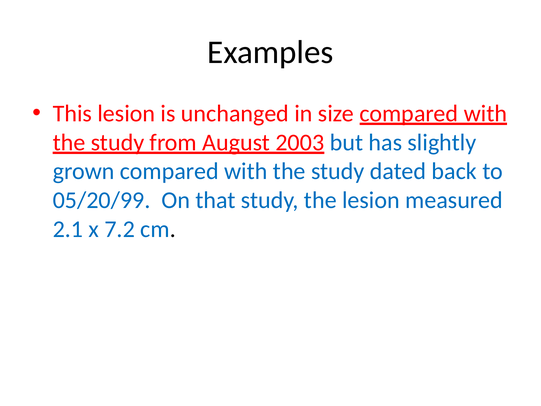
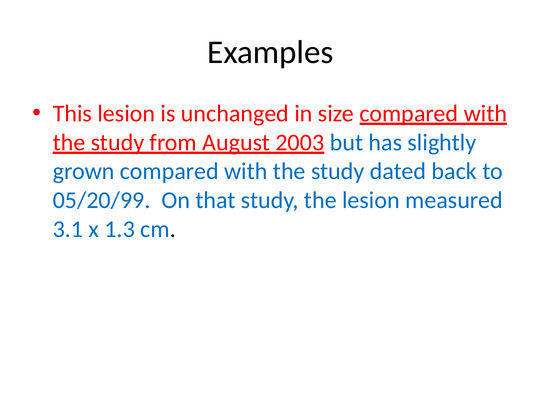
2.1: 2.1 -> 3.1
7.2: 7.2 -> 1.3
